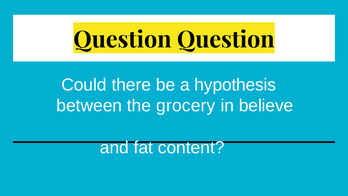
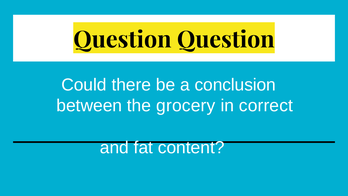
hypothesis: hypothesis -> conclusion
believe: believe -> correct
